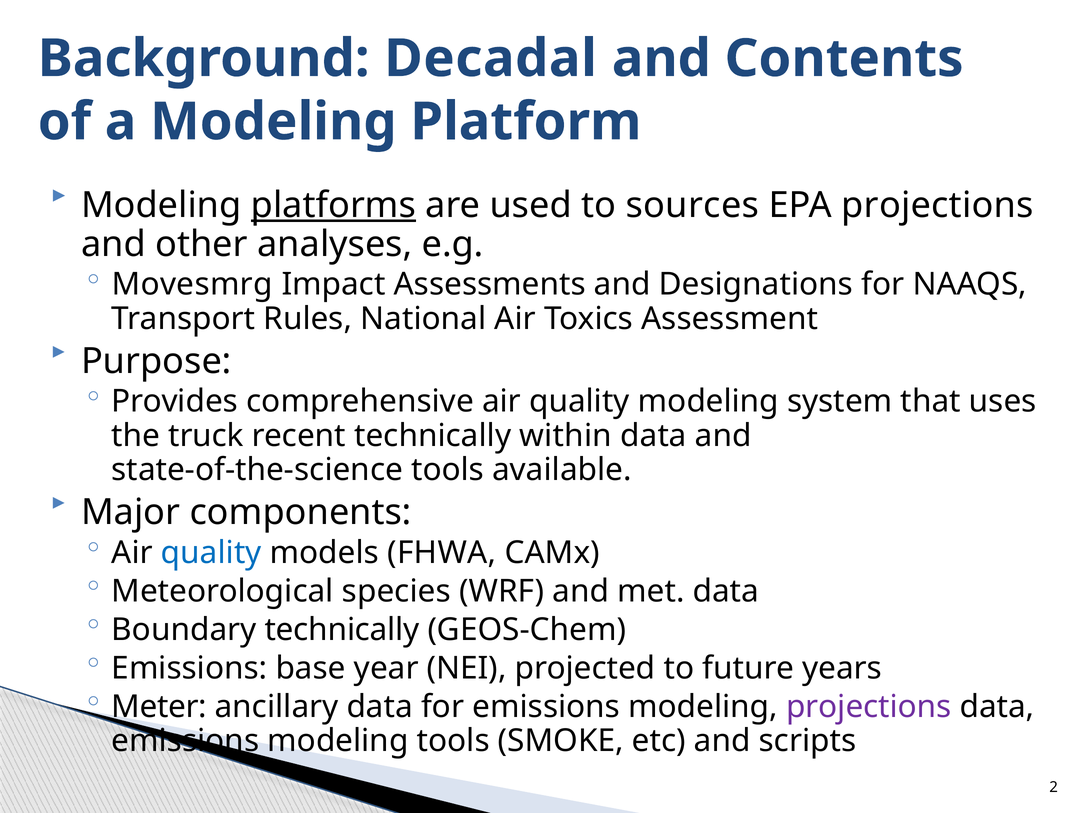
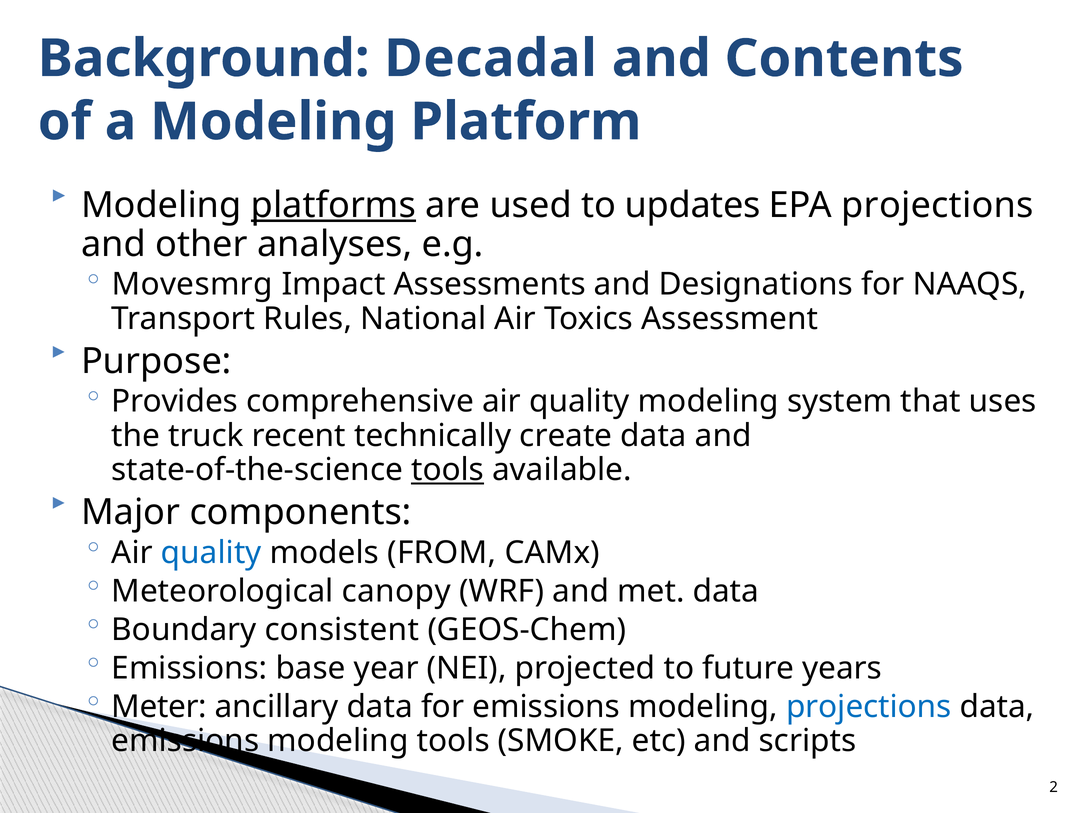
sources: sources -> updates
within: within -> create
tools at (448, 470) underline: none -> present
FHWA: FHWA -> FROM
species: species -> canopy
Boundary technically: technically -> consistent
projections at (869, 707) colour: purple -> blue
